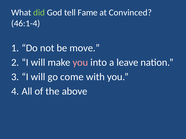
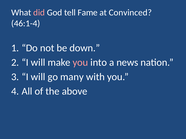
did colour: light green -> pink
move: move -> down
leave: leave -> news
come: come -> many
